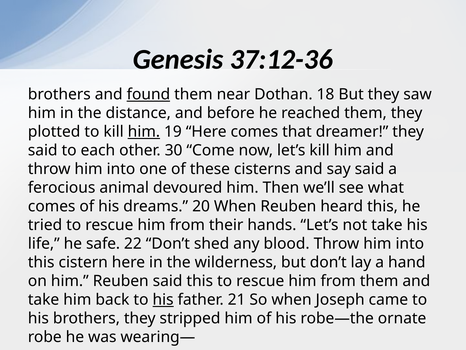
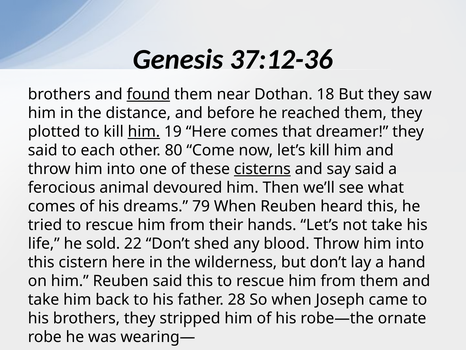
30: 30 -> 80
cisterns underline: none -> present
20: 20 -> 79
safe: safe -> sold
his at (163, 299) underline: present -> none
21: 21 -> 28
